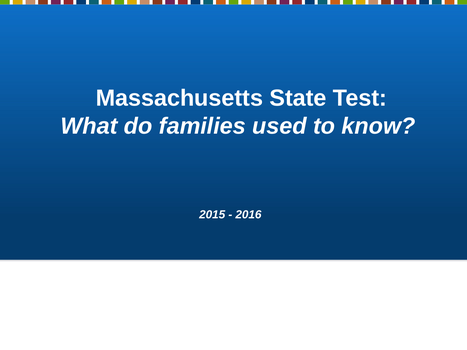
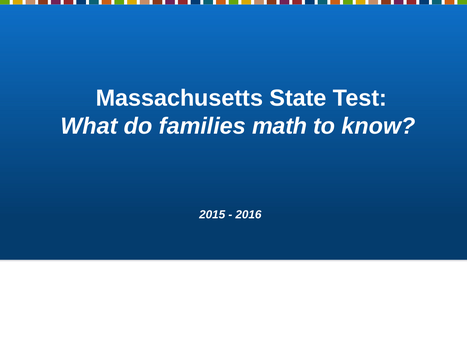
used: used -> math
